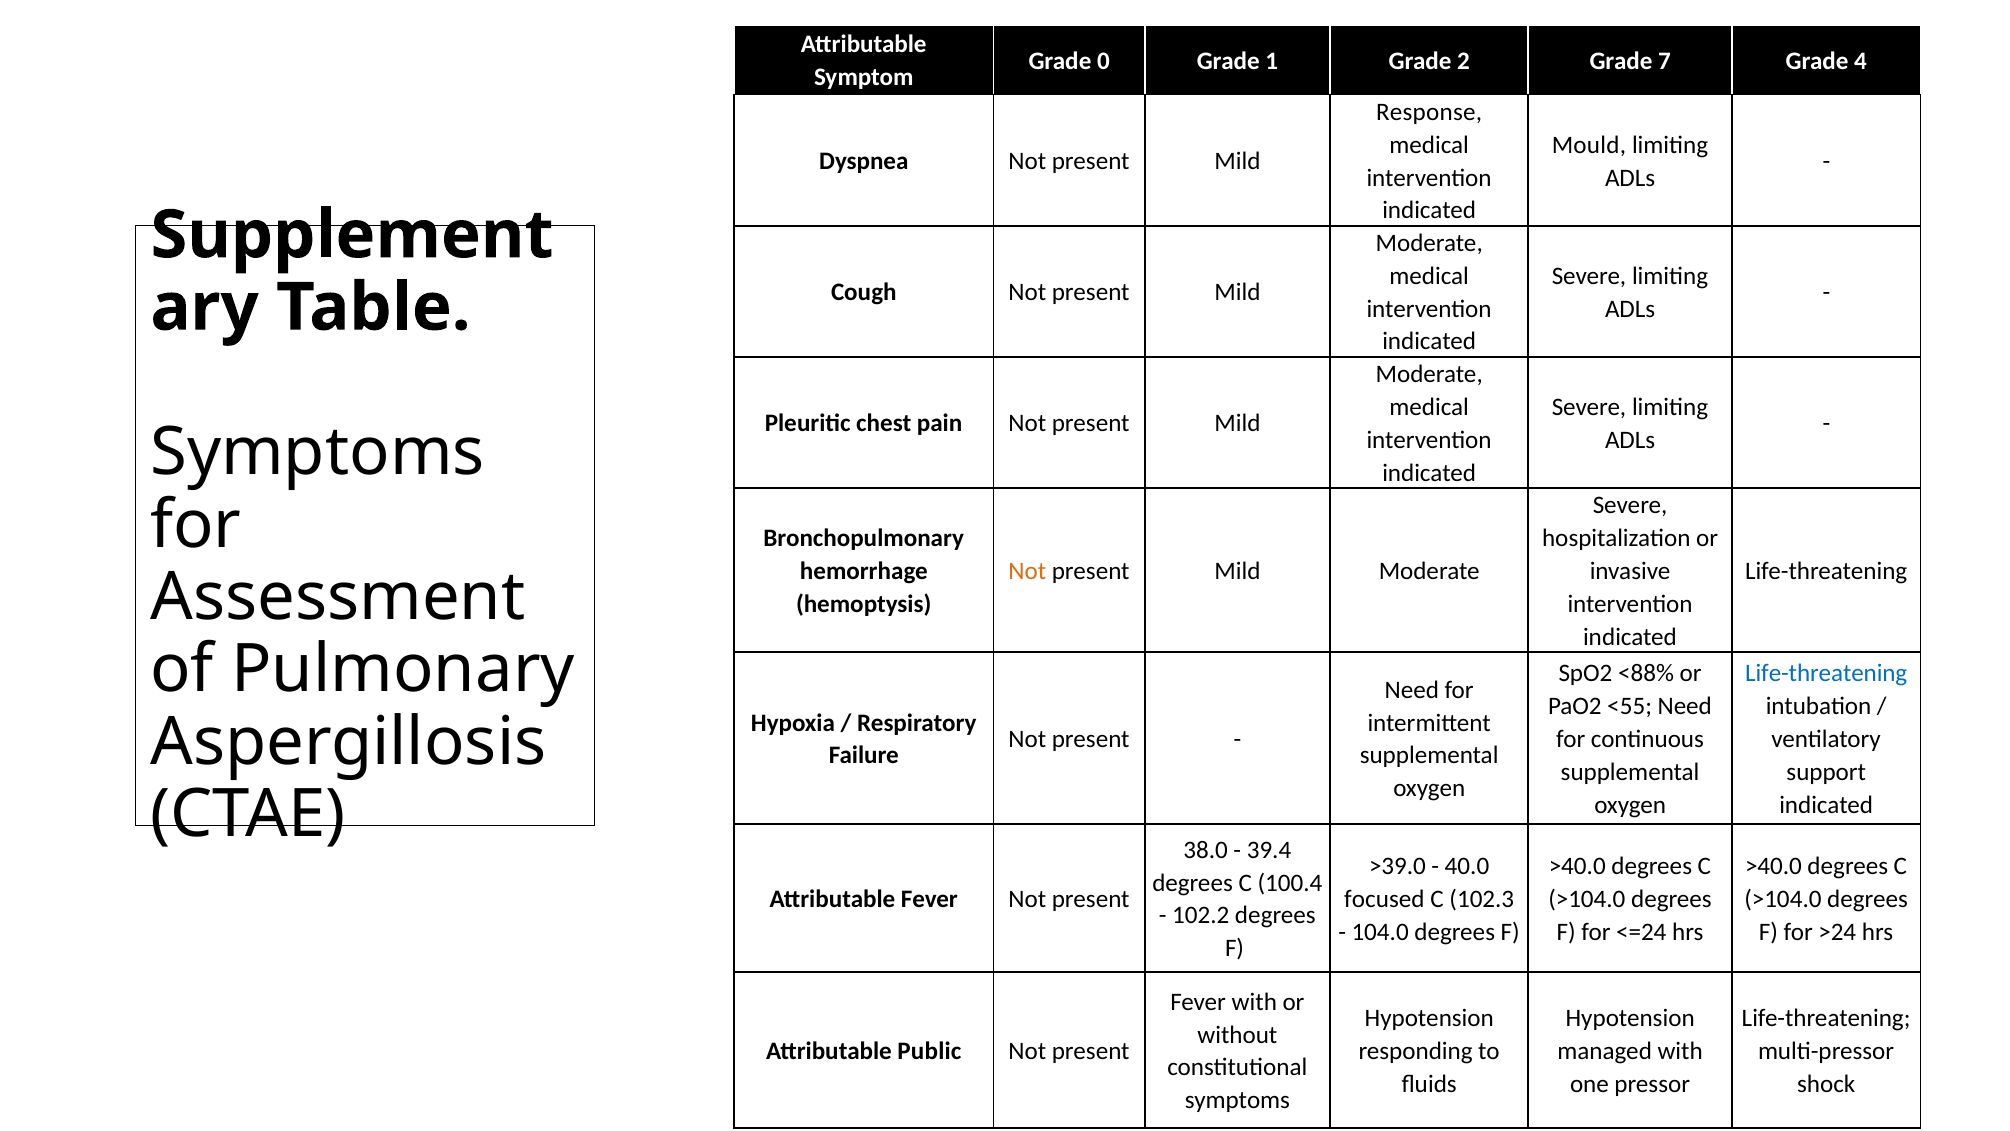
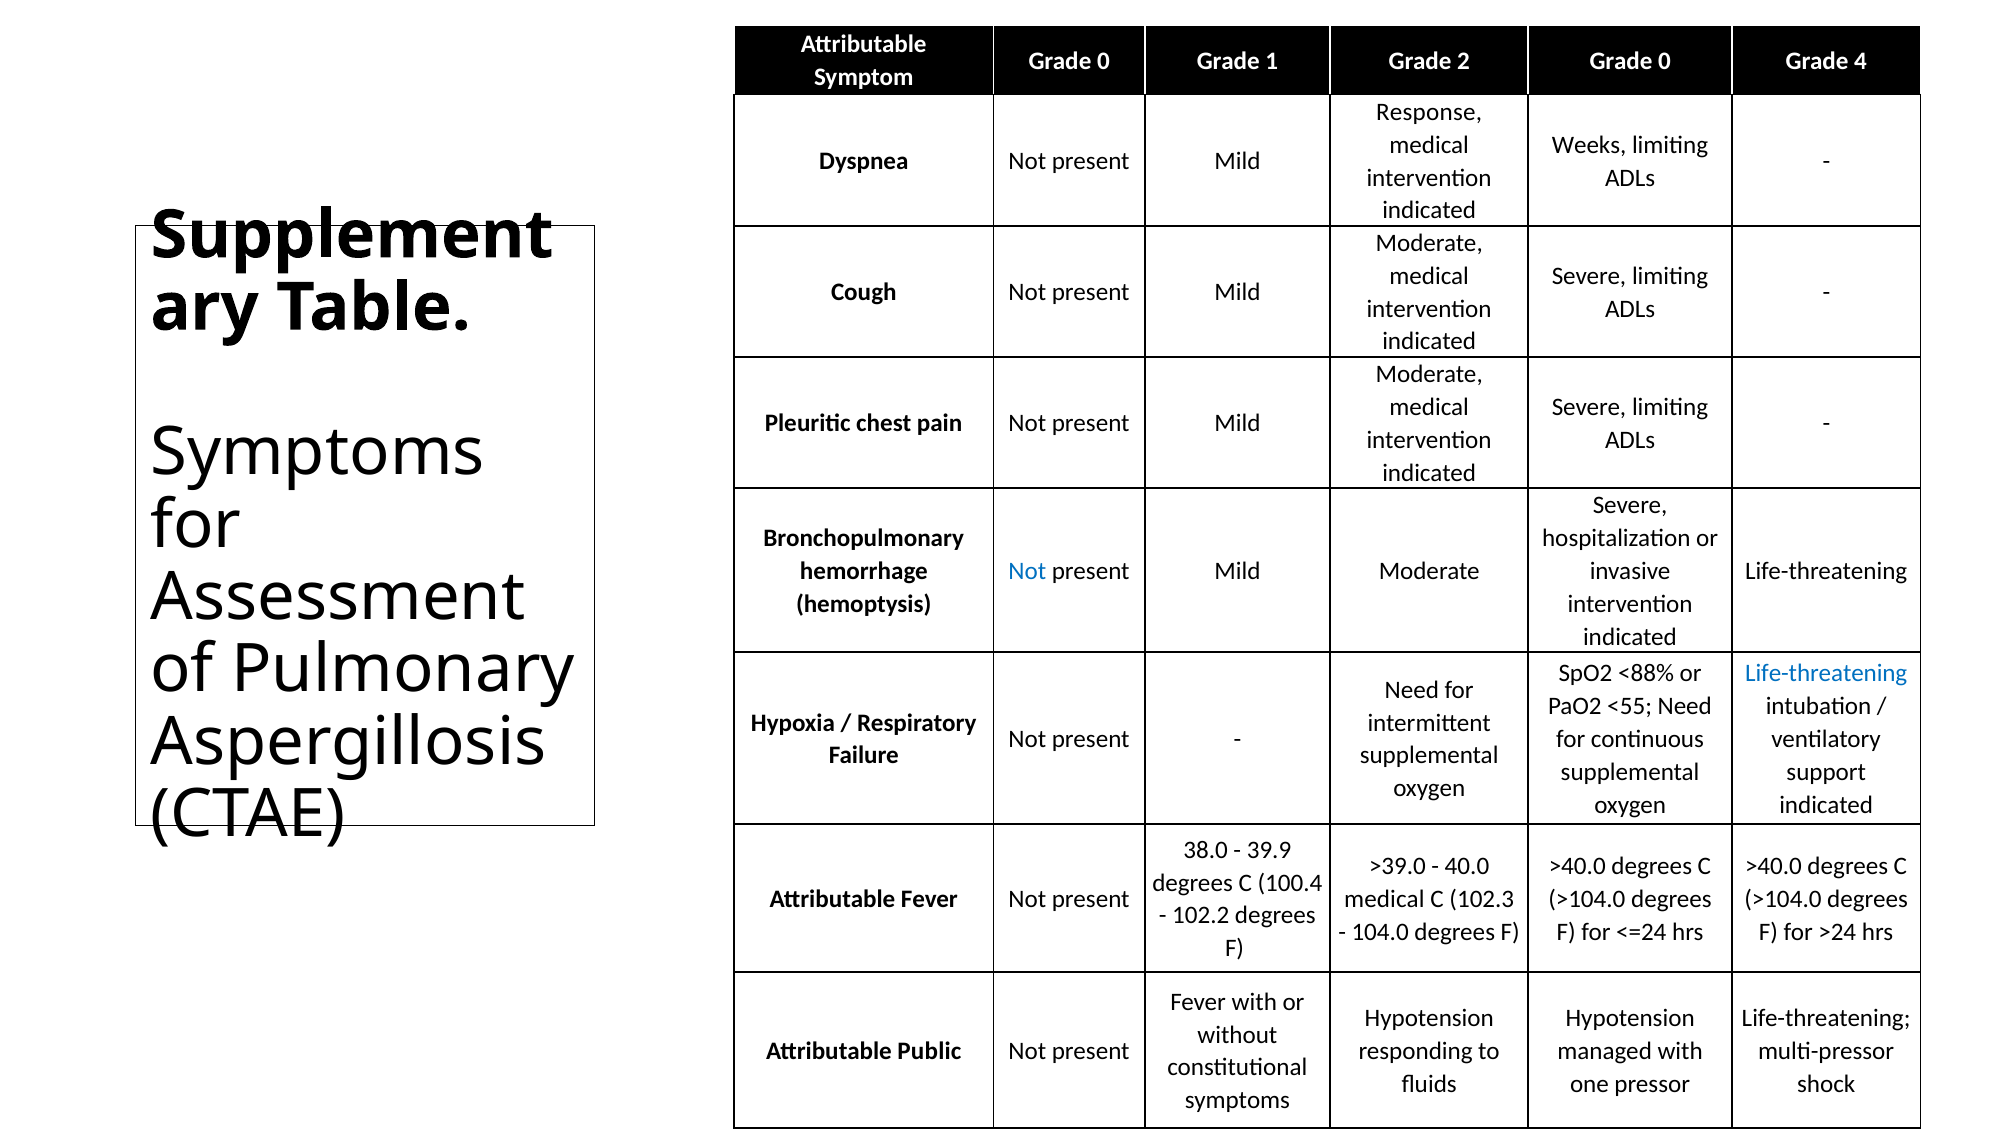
2 Grade 7: 7 -> 0
Mould: Mould -> Weeks
Not at (1027, 571) colour: orange -> blue
39.4: 39.4 -> 39.9
focused at (1384, 899): focused -> medical
